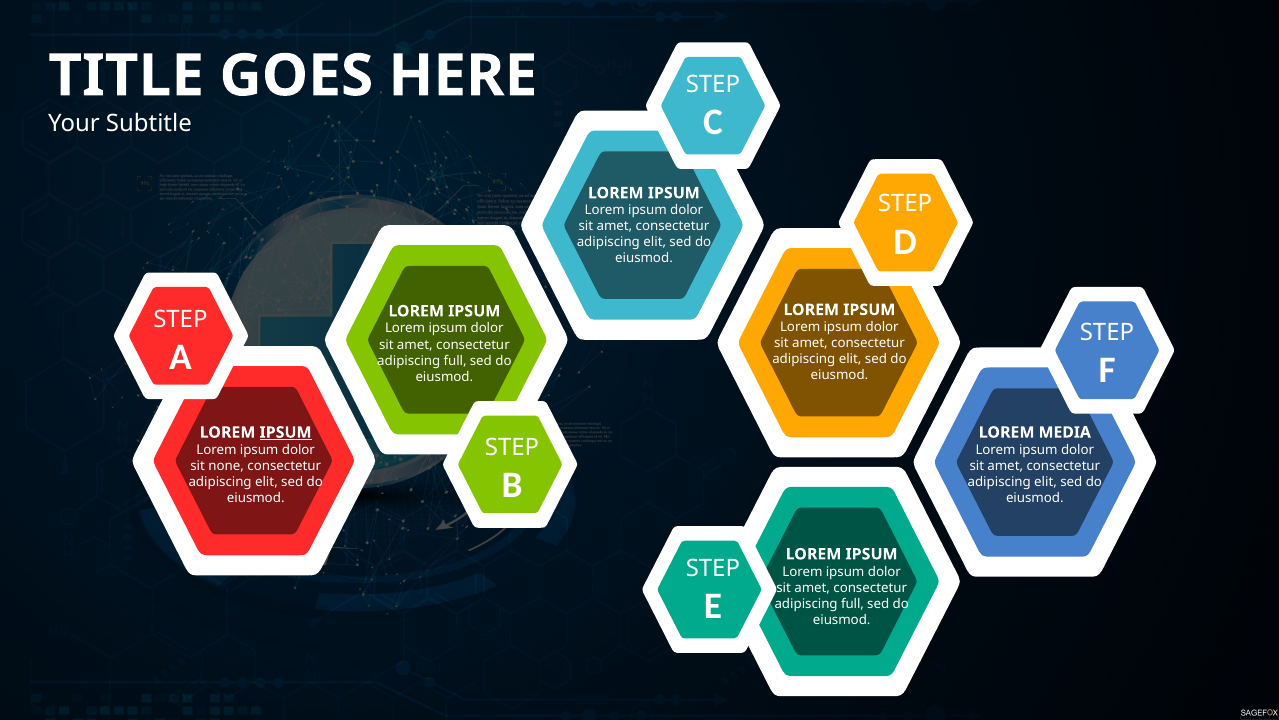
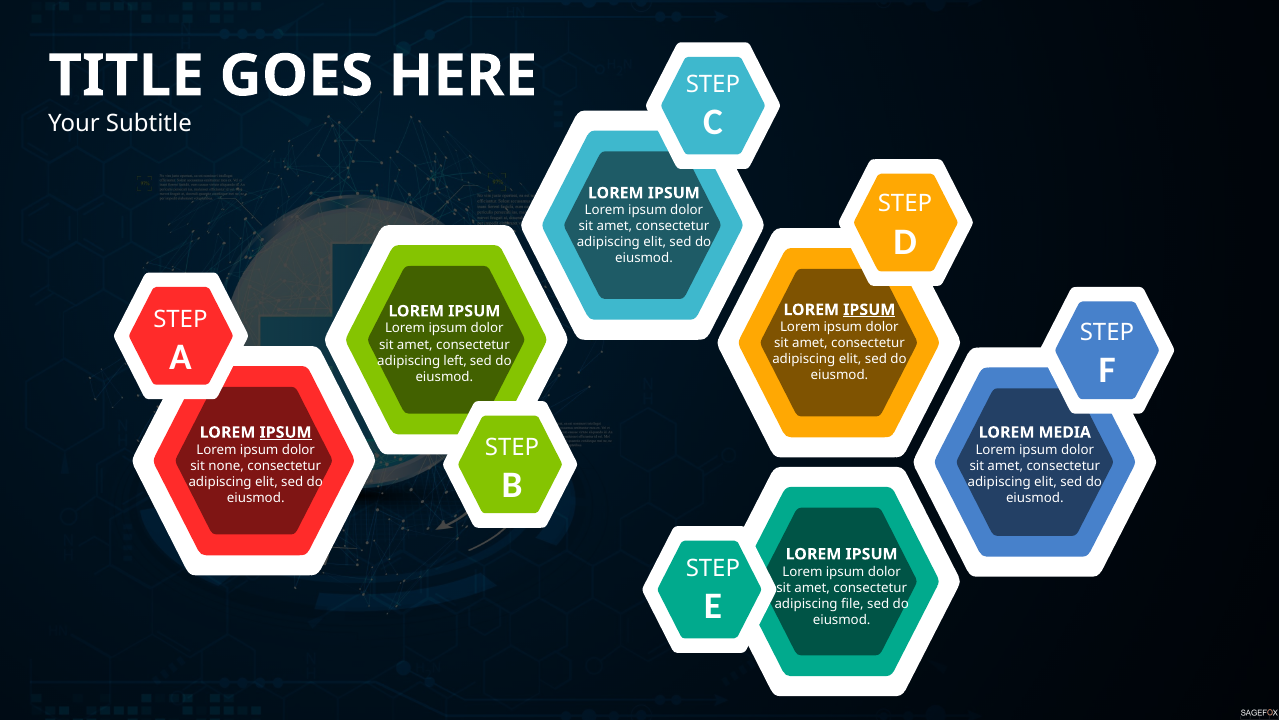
IPSUM at (869, 310) underline: none -> present
full at (455, 360): full -> left
full at (853, 603): full -> file
